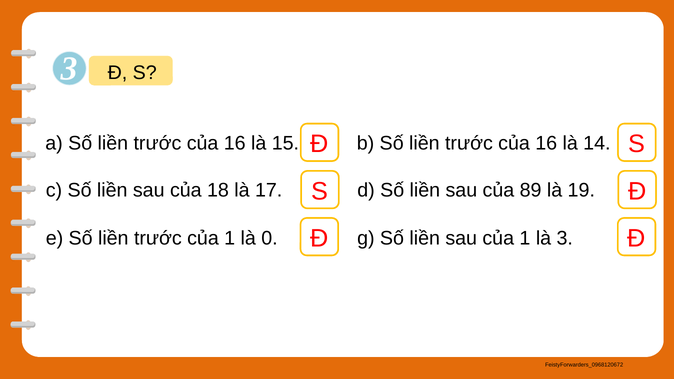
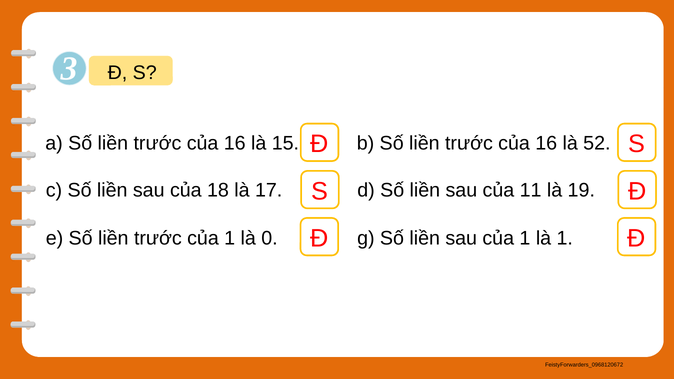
14: 14 -> 52
89: 89 -> 11
là 3: 3 -> 1
